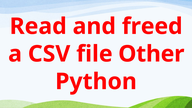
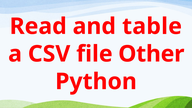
freed: freed -> table
